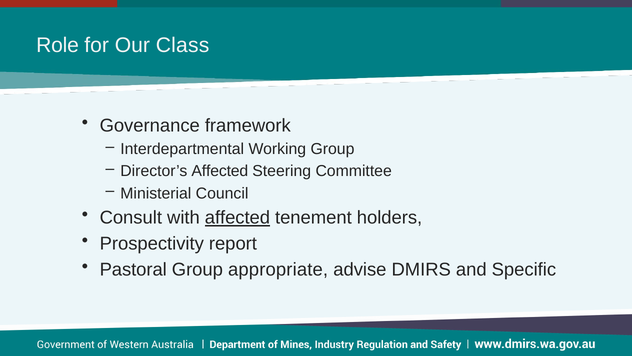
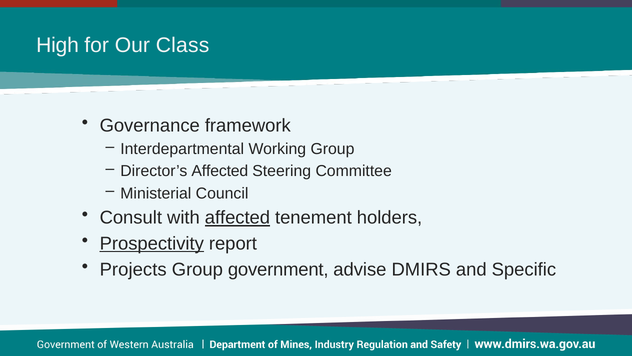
Role: Role -> High
Prospectivity underline: none -> present
Pastoral: Pastoral -> Projects
appropriate: appropriate -> government
